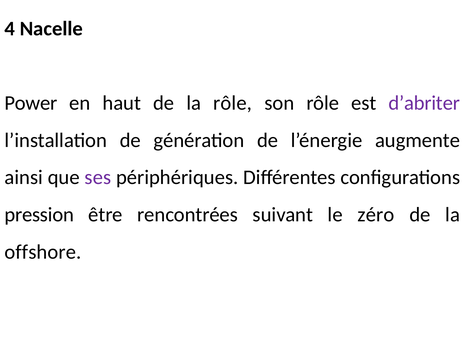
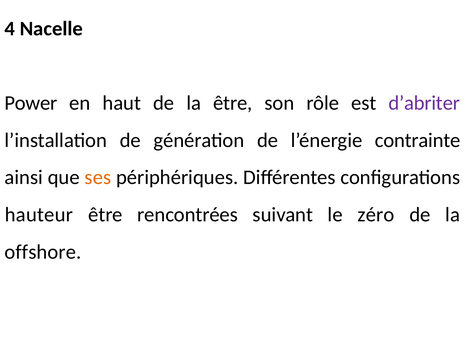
la rôle: rôle -> être
augmente: augmente -> contrainte
ses colour: purple -> orange
pression: pression -> hauteur
